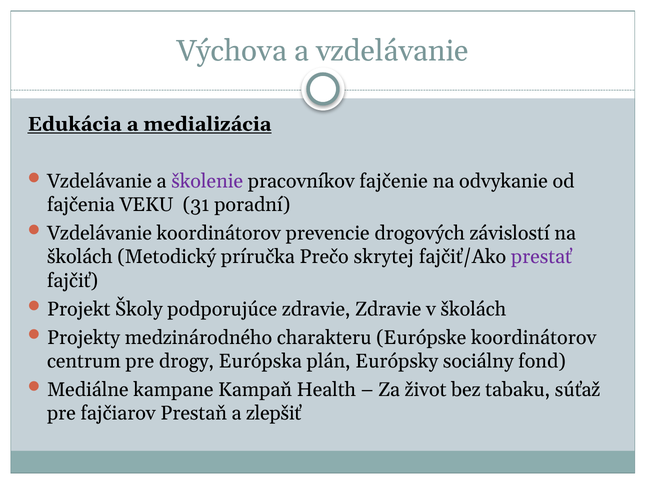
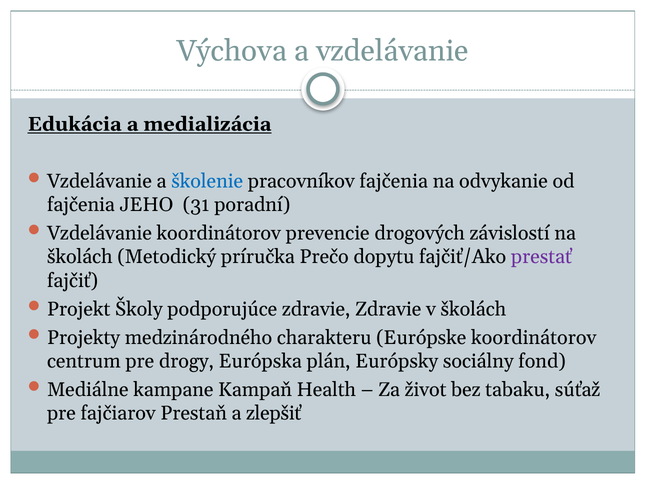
školenie colour: purple -> blue
pracovníkov fajčenie: fajčenie -> fajčenia
VEKU: VEKU -> JEHO
skrytej: skrytej -> dopytu
